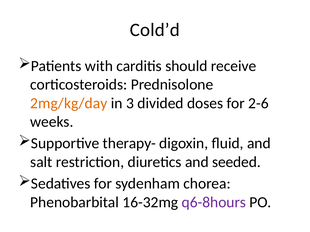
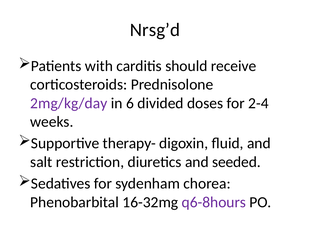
Cold’d: Cold’d -> Nrsg’d
2mg/kg/day colour: orange -> purple
3: 3 -> 6
2-6: 2-6 -> 2-4
